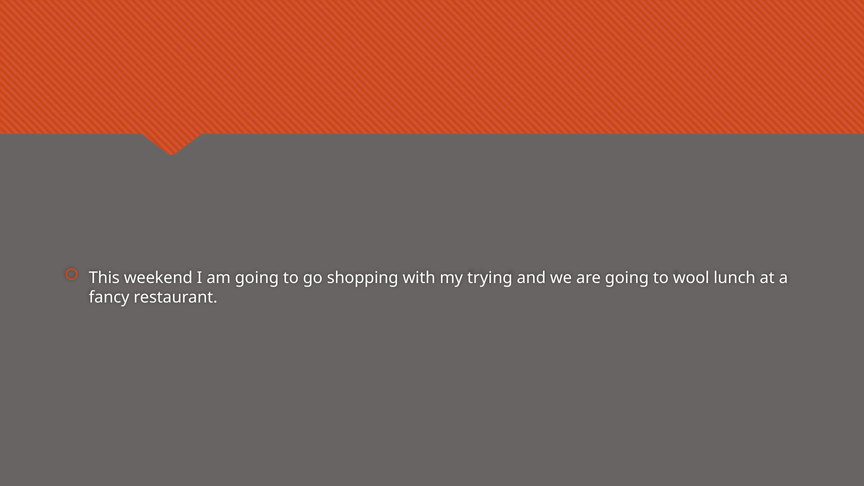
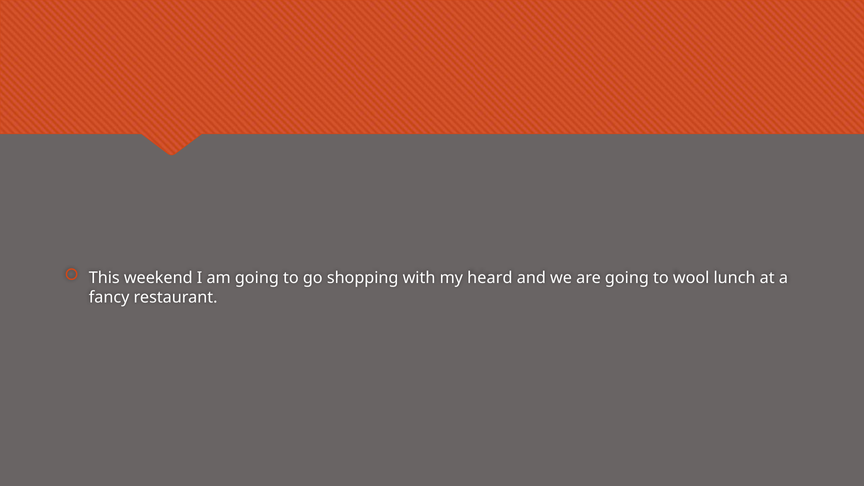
trying: trying -> heard
